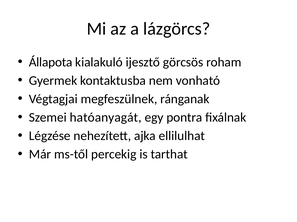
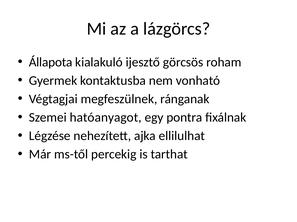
hatóanyagát: hatóanyagát -> hatóanyagot
